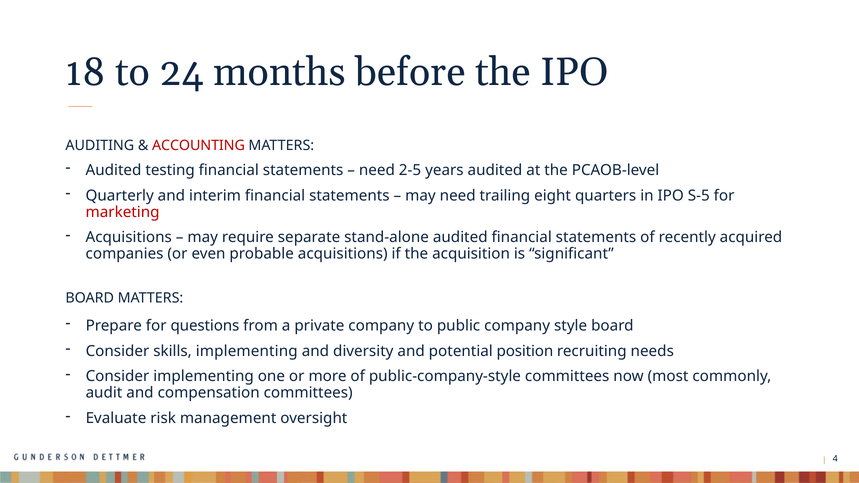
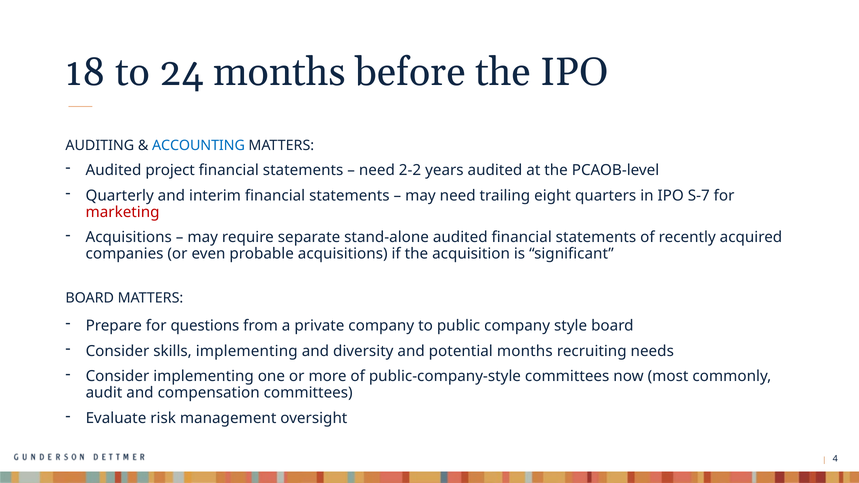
ACCOUNTING colour: red -> blue
testing: testing -> project
2-5: 2-5 -> 2-2
S-5: S-5 -> S-7
potential position: position -> months
